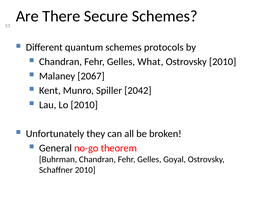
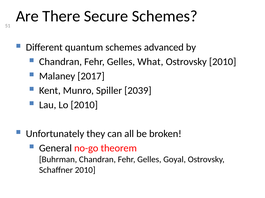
protocols: protocols -> advanced
2067: 2067 -> 2017
2042: 2042 -> 2039
